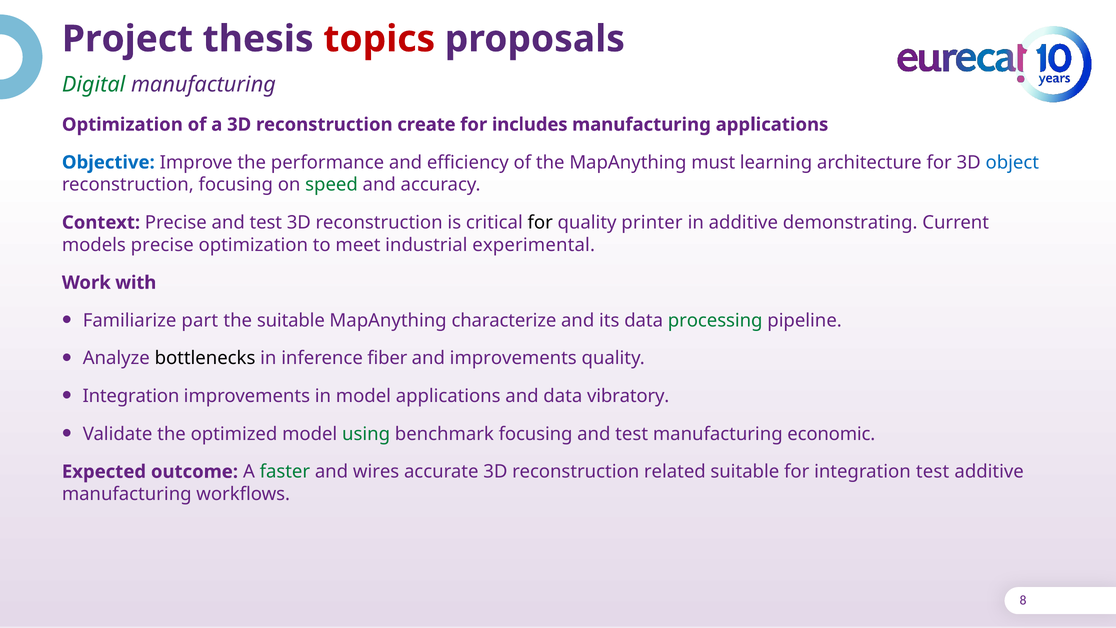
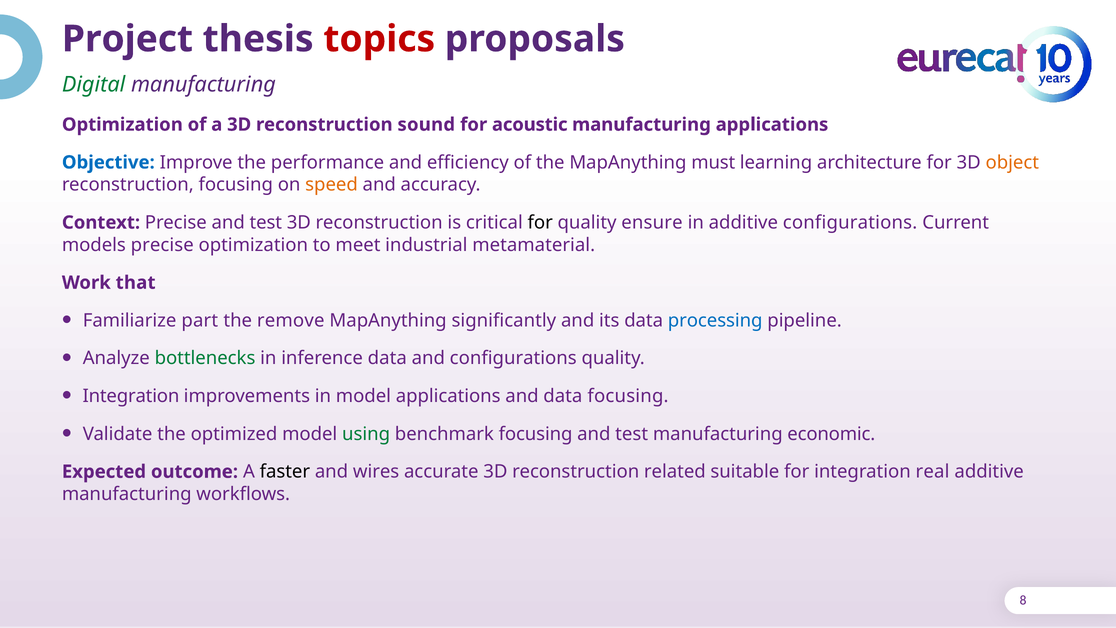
create: create -> sound
includes: includes -> acoustic
object colour: blue -> orange
speed colour: green -> orange
printer: printer -> ensure
additive demonstrating: demonstrating -> configurations
experimental: experimental -> metamaterial
with: with -> that
the suitable: suitable -> remove
characterize: characterize -> significantly
processing colour: green -> blue
bottlenecks colour: black -> green
inference fiber: fiber -> data
and improvements: improvements -> configurations
data vibratory: vibratory -> focusing
faster colour: green -> black
integration test: test -> real
